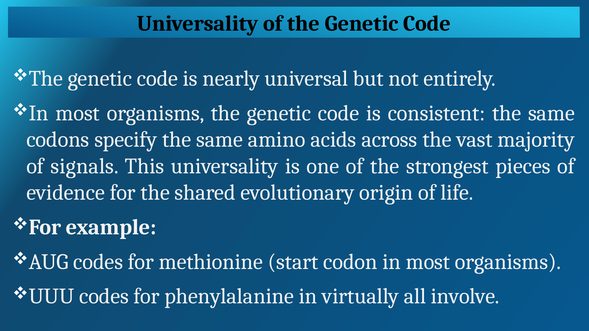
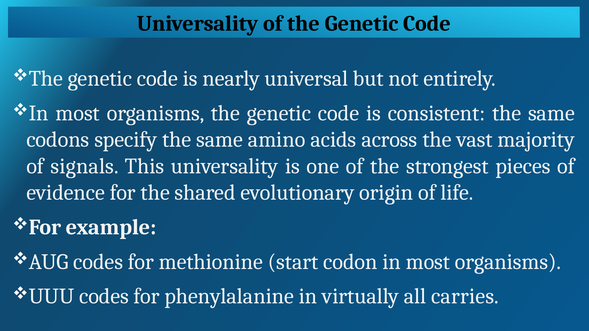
involve: involve -> carries
